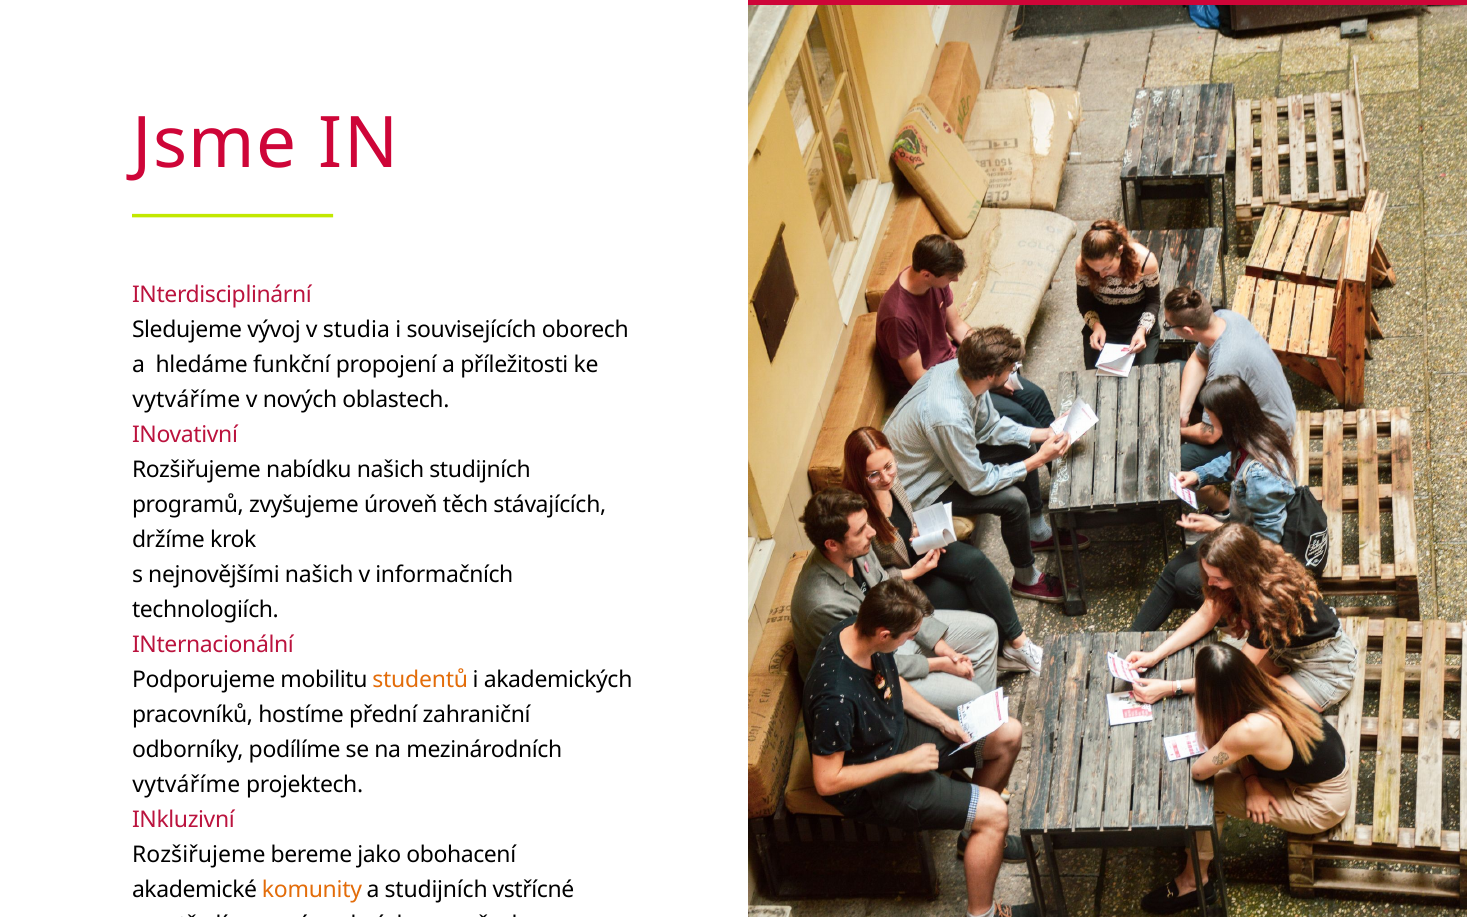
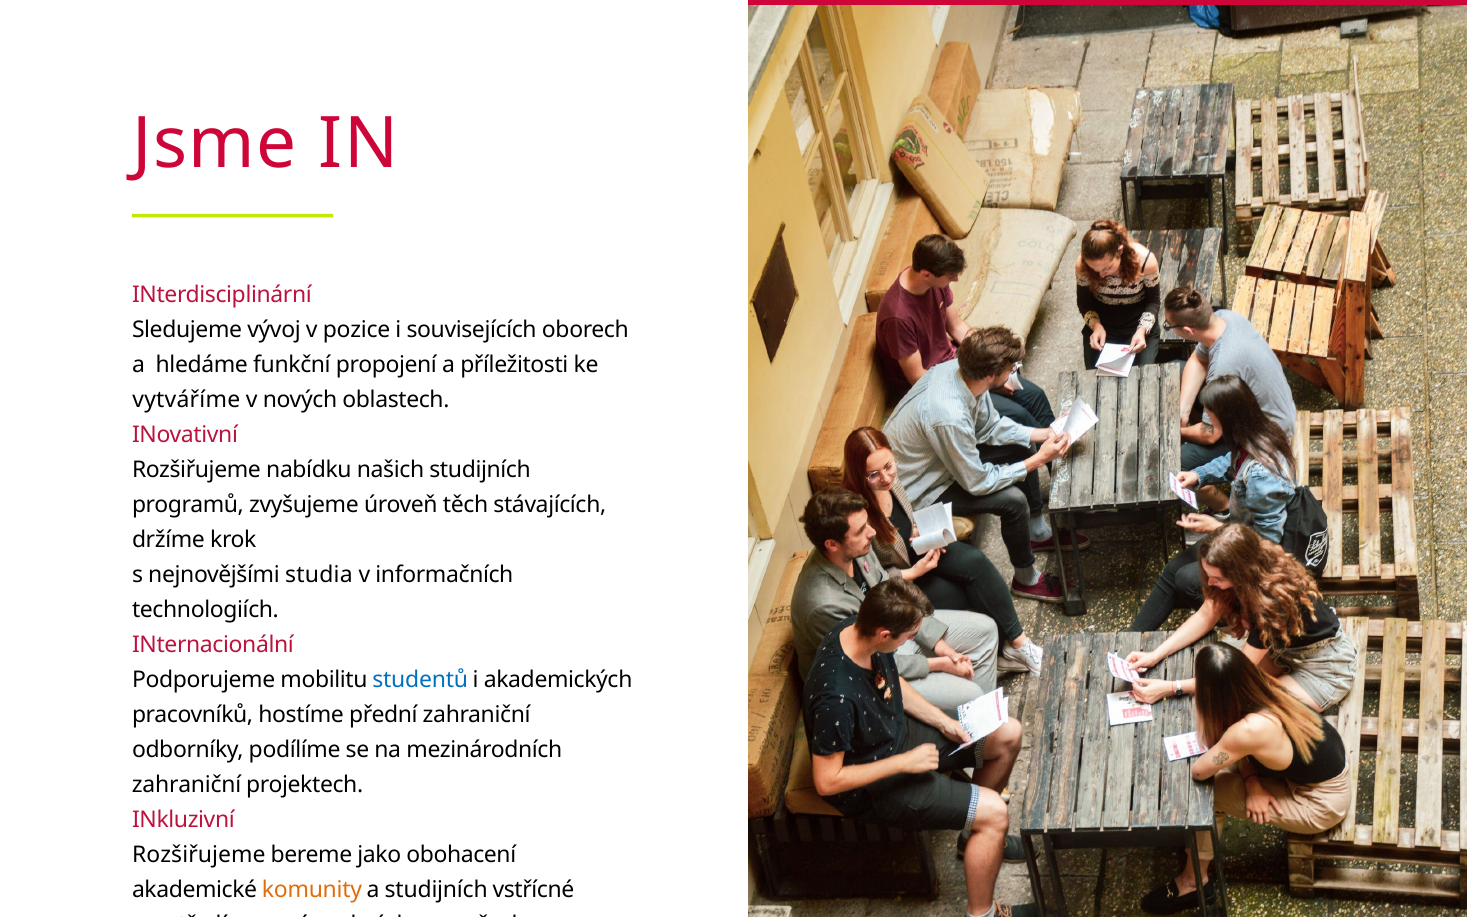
studia: studia -> pozice
nejnovějšími našich: našich -> studia
studentů colour: orange -> blue
vytváříme at (186, 784): vytváříme -> zahraniční
